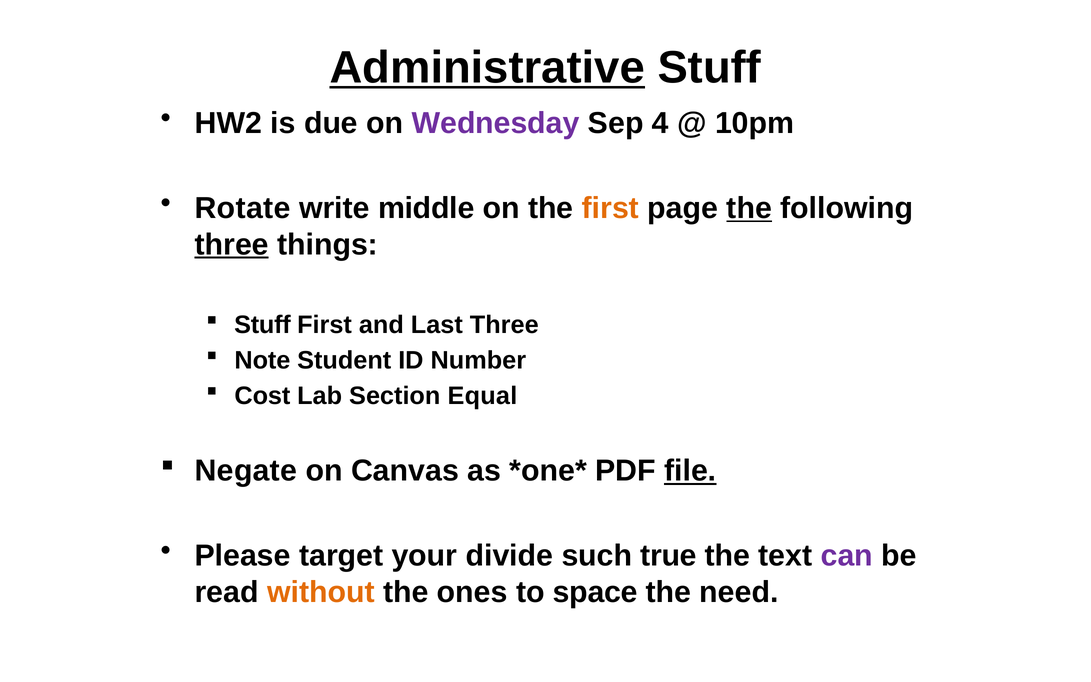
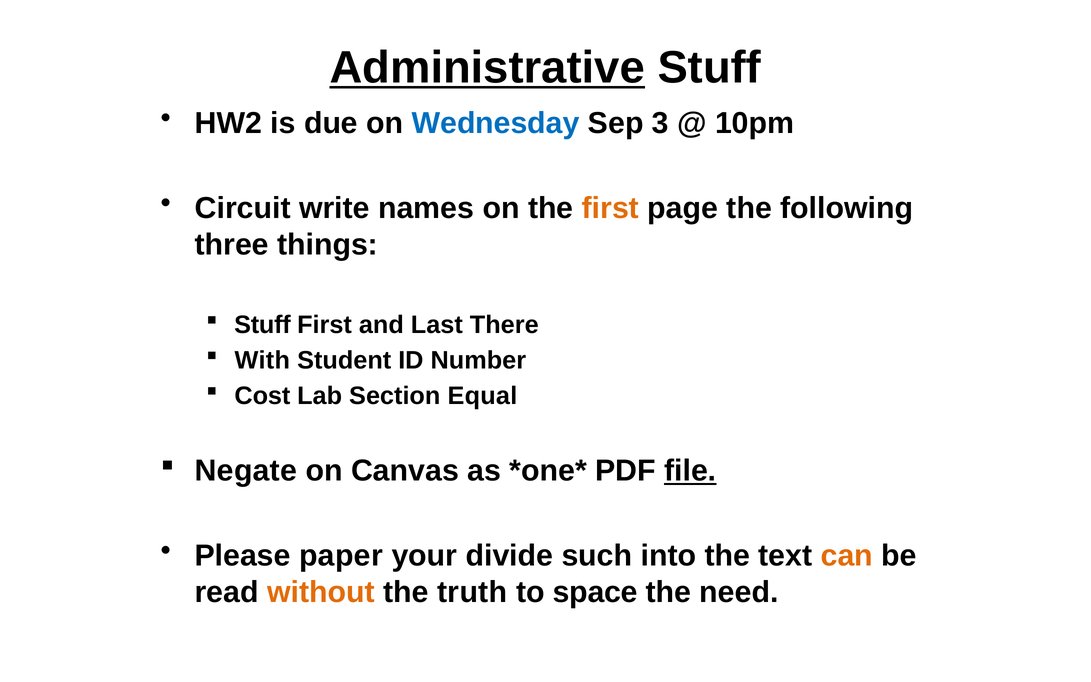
Wednesday colour: purple -> blue
4: 4 -> 3
Rotate: Rotate -> Circuit
middle: middle -> names
the at (749, 208) underline: present -> none
three at (232, 245) underline: present -> none
Last Three: Three -> There
Note: Note -> With
target: target -> paper
true: true -> into
can colour: purple -> orange
ones: ones -> truth
